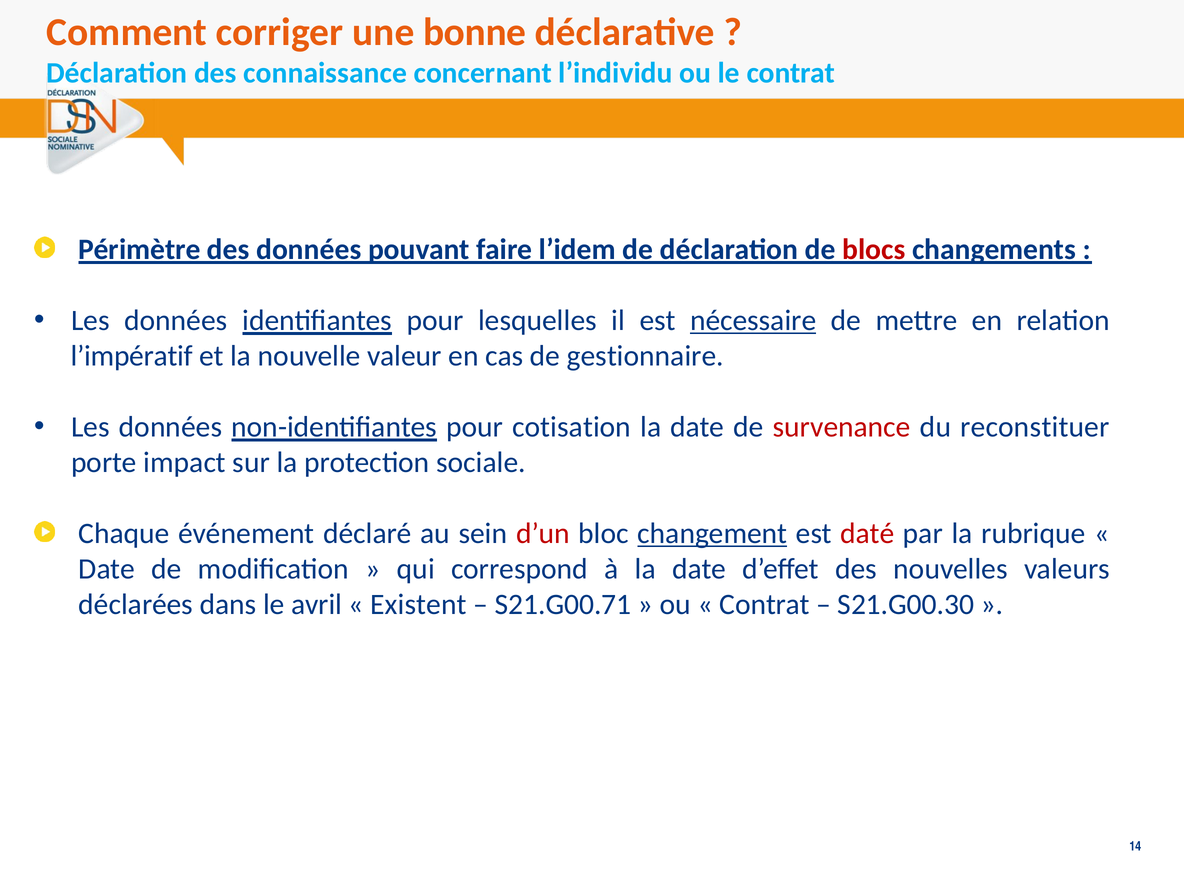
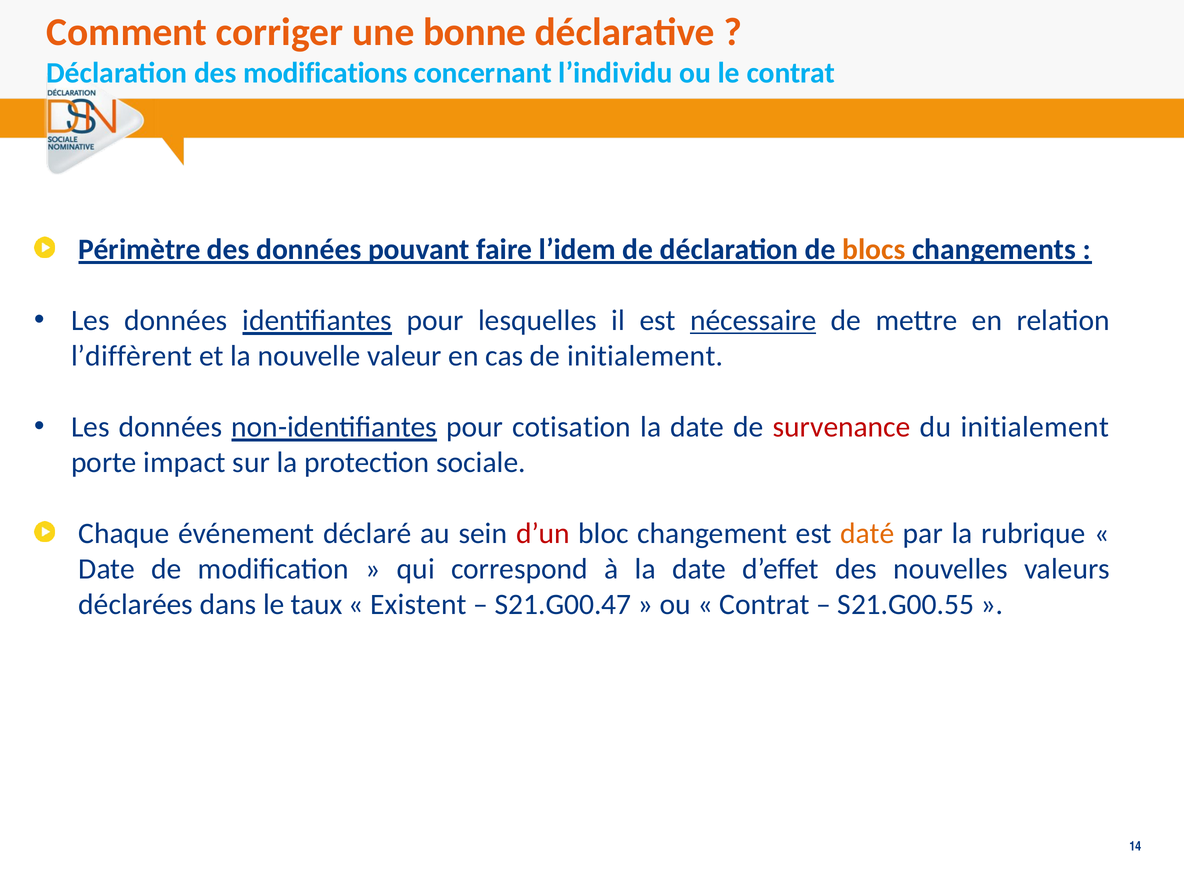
connaissance: connaissance -> modifications
blocs colour: red -> orange
l’impératif: l’impératif -> l’diffèrent
de gestionnaire: gestionnaire -> initialement
du reconstituer: reconstituer -> initialement
changement underline: present -> none
daté colour: red -> orange
avril: avril -> taux
S21.G00.71: S21.G00.71 -> S21.G00.47
S21.G00.30: S21.G00.30 -> S21.G00.55
